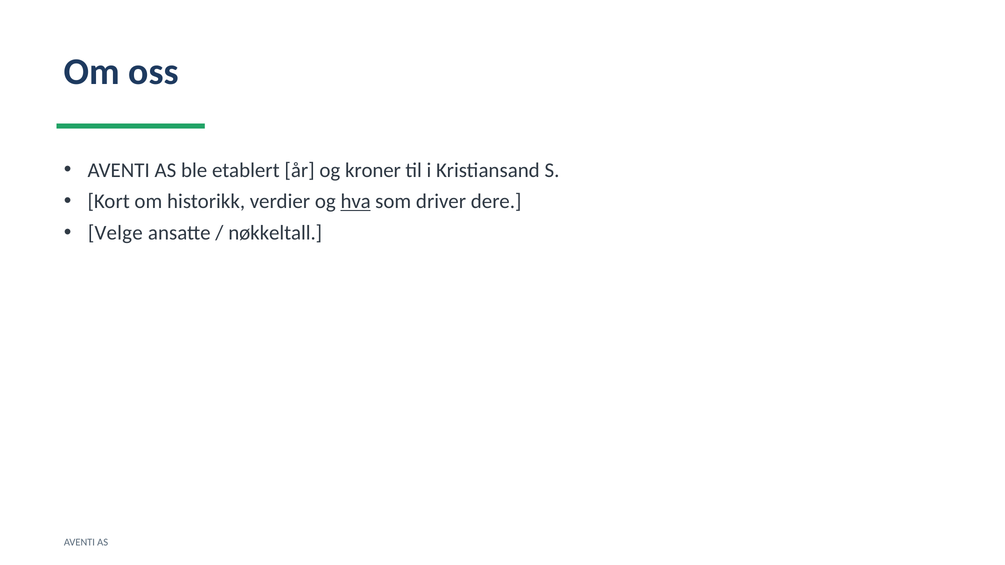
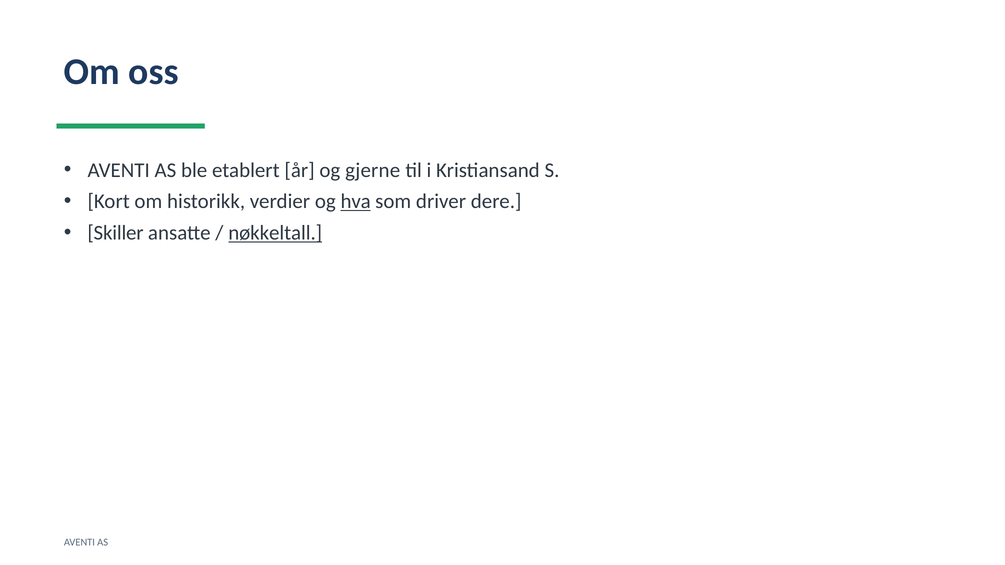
kroner: kroner -> gjerne
Velge: Velge -> Skiller
nøkkeltall underline: none -> present
